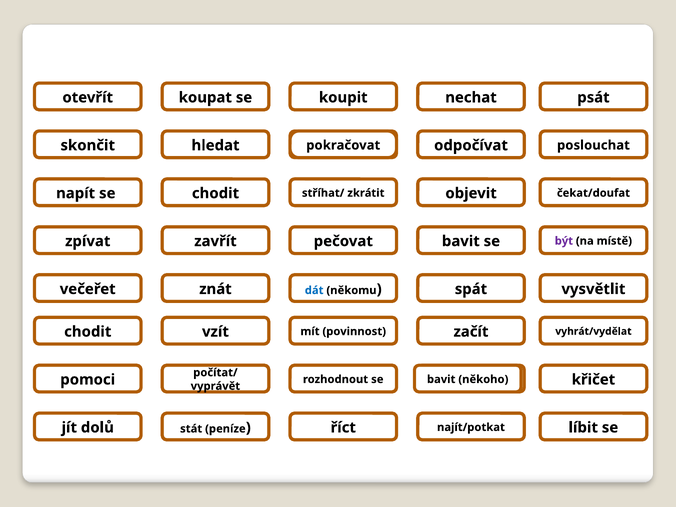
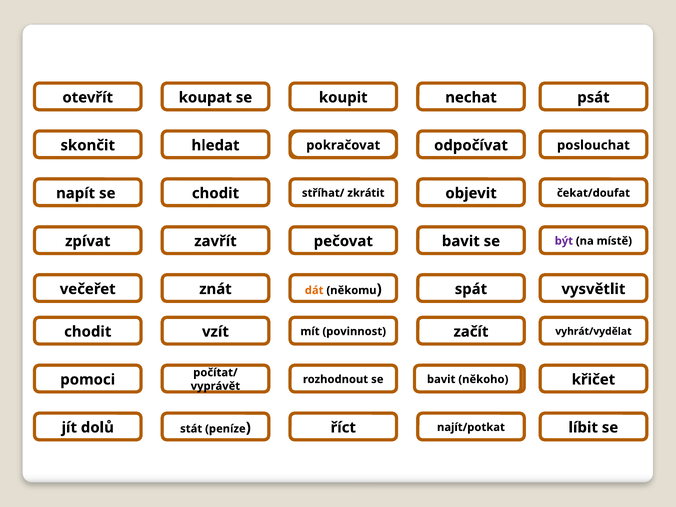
dát colour: blue -> orange
